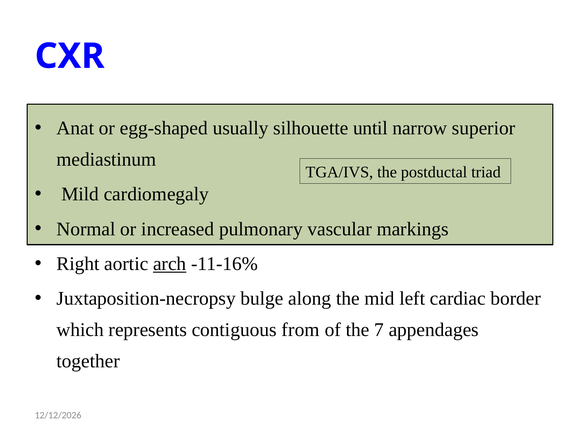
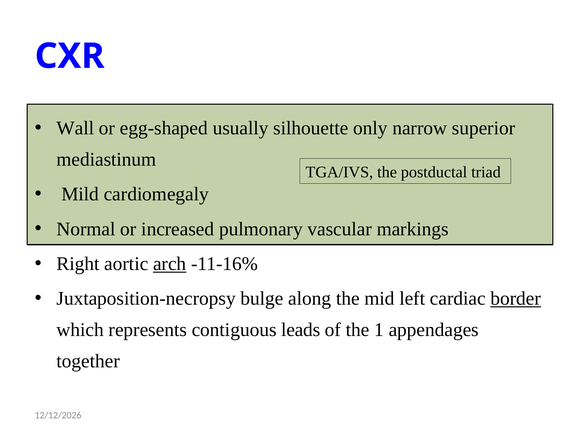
Anat: Anat -> Wall
until: until -> only
border underline: none -> present
from: from -> leads
7: 7 -> 1
